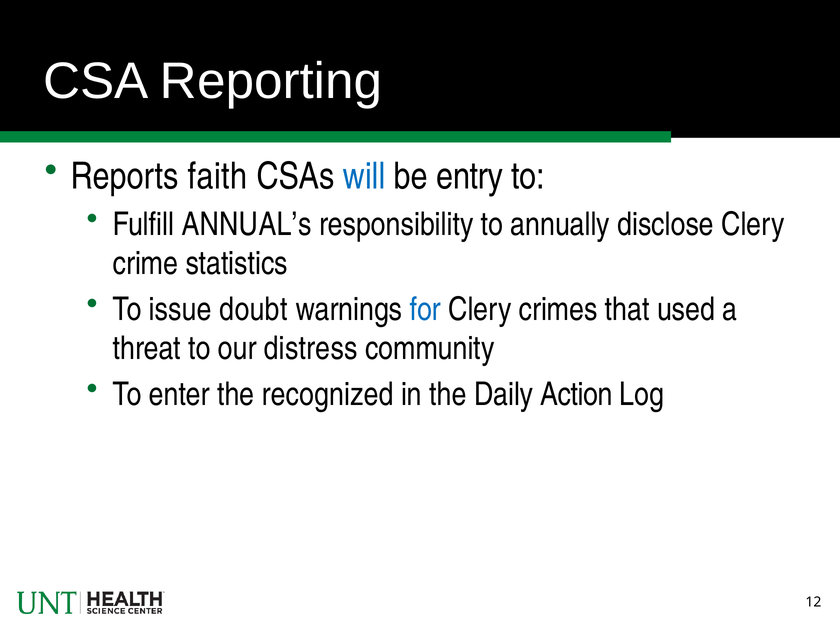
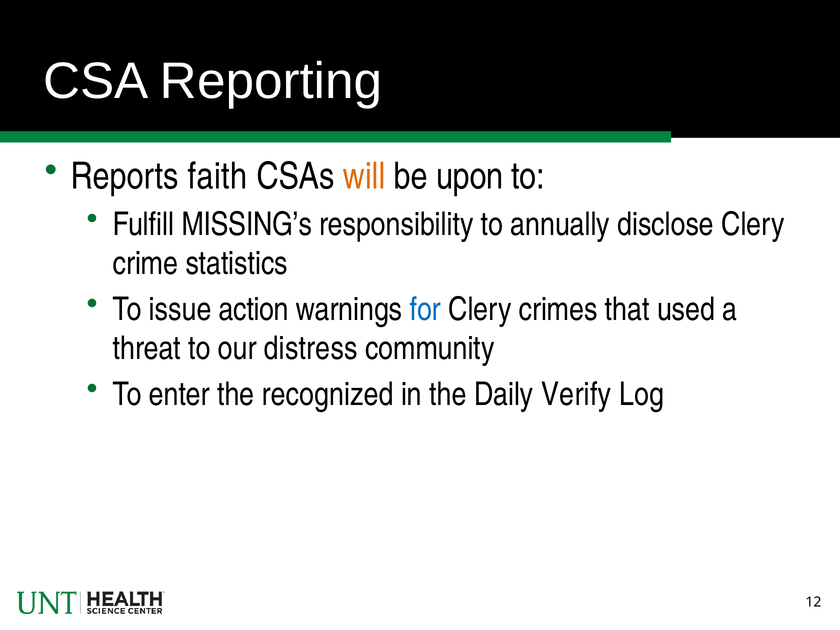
will colour: blue -> orange
entry: entry -> upon
ANNUAL’s: ANNUAL’s -> MISSING’s
doubt: doubt -> action
Action: Action -> Verify
